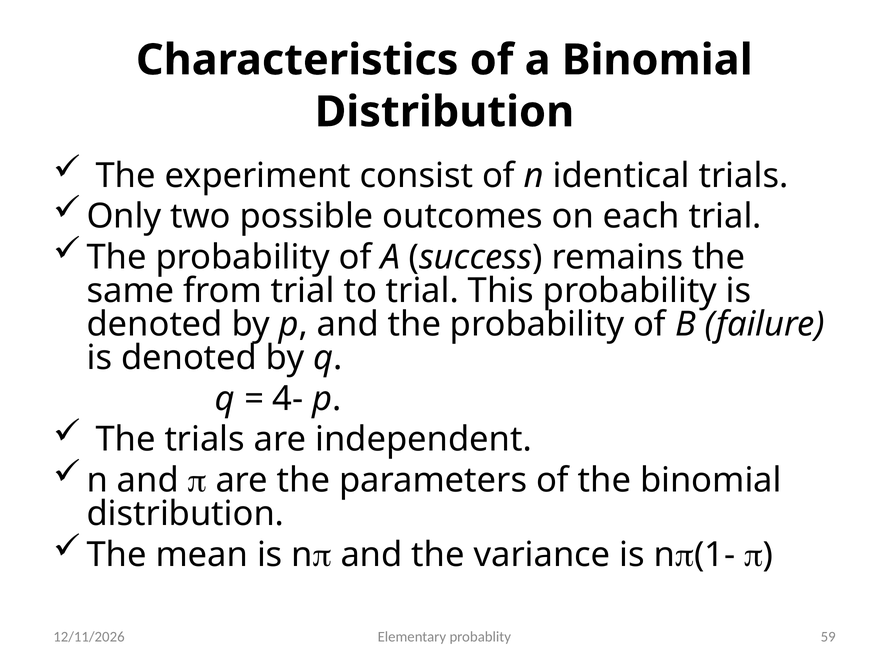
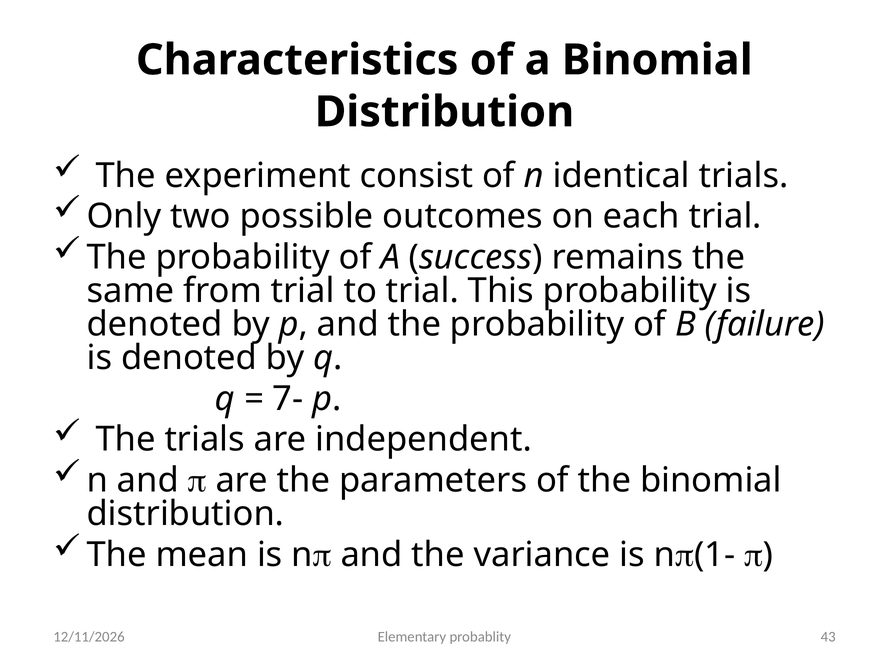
4-: 4- -> 7-
59: 59 -> 43
